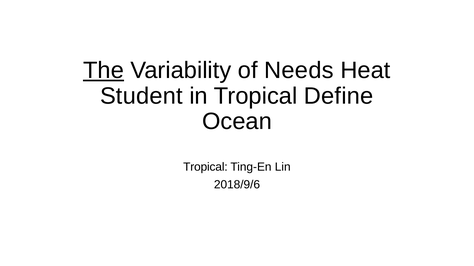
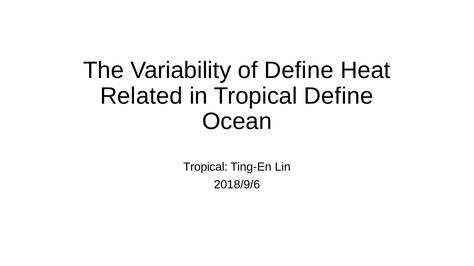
The underline: present -> none
of Needs: Needs -> Define
Student: Student -> Related
